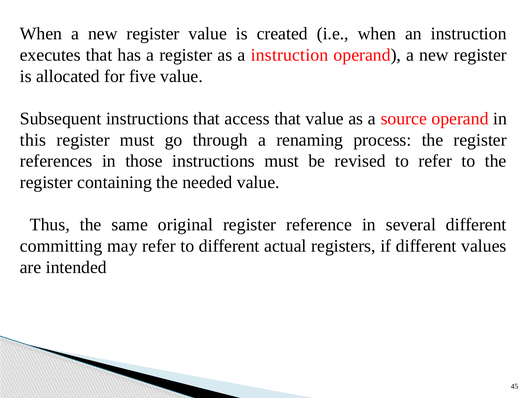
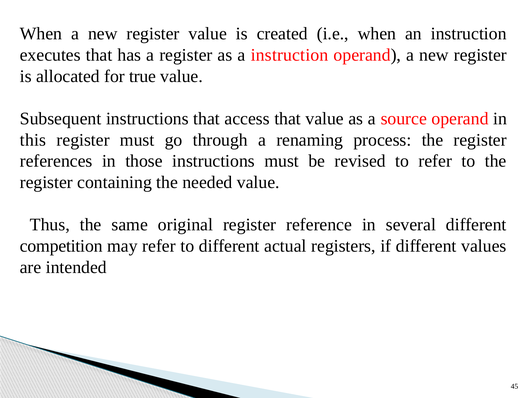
five: five -> true
committing: committing -> competition
